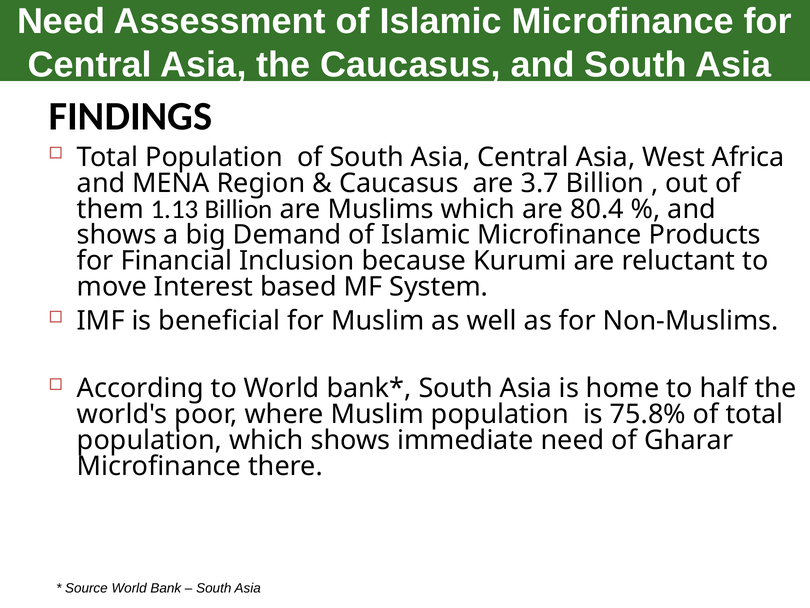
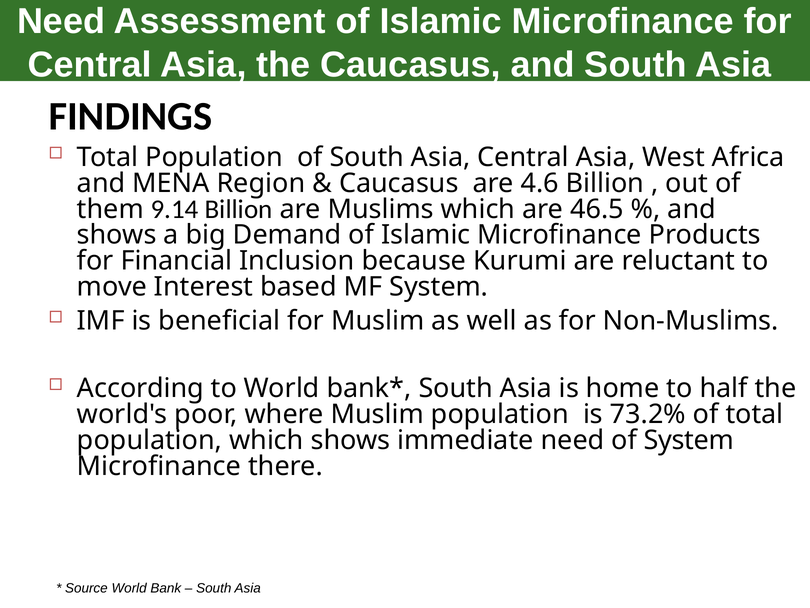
3.7: 3.7 -> 4.6
1.13: 1.13 -> 9.14
80.4: 80.4 -> 46.5
75.8%: 75.8% -> 73.2%
of Gharar: Gharar -> System
